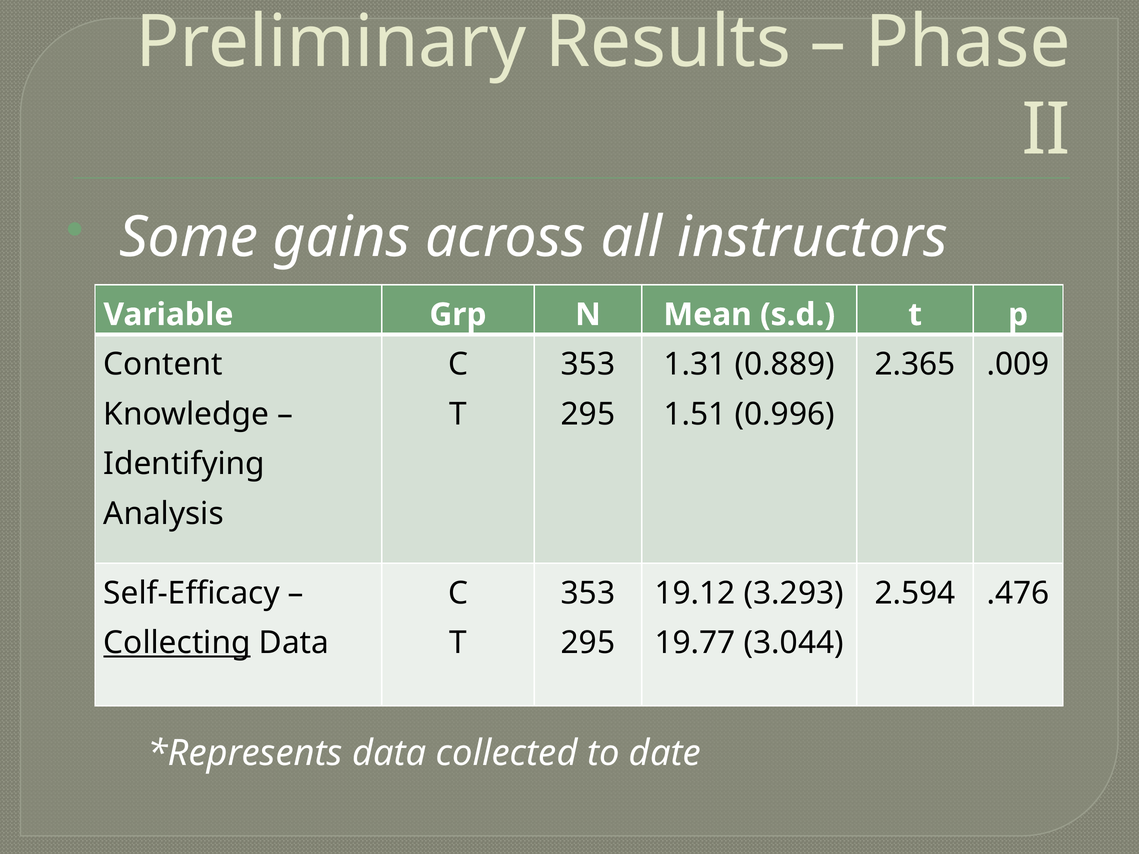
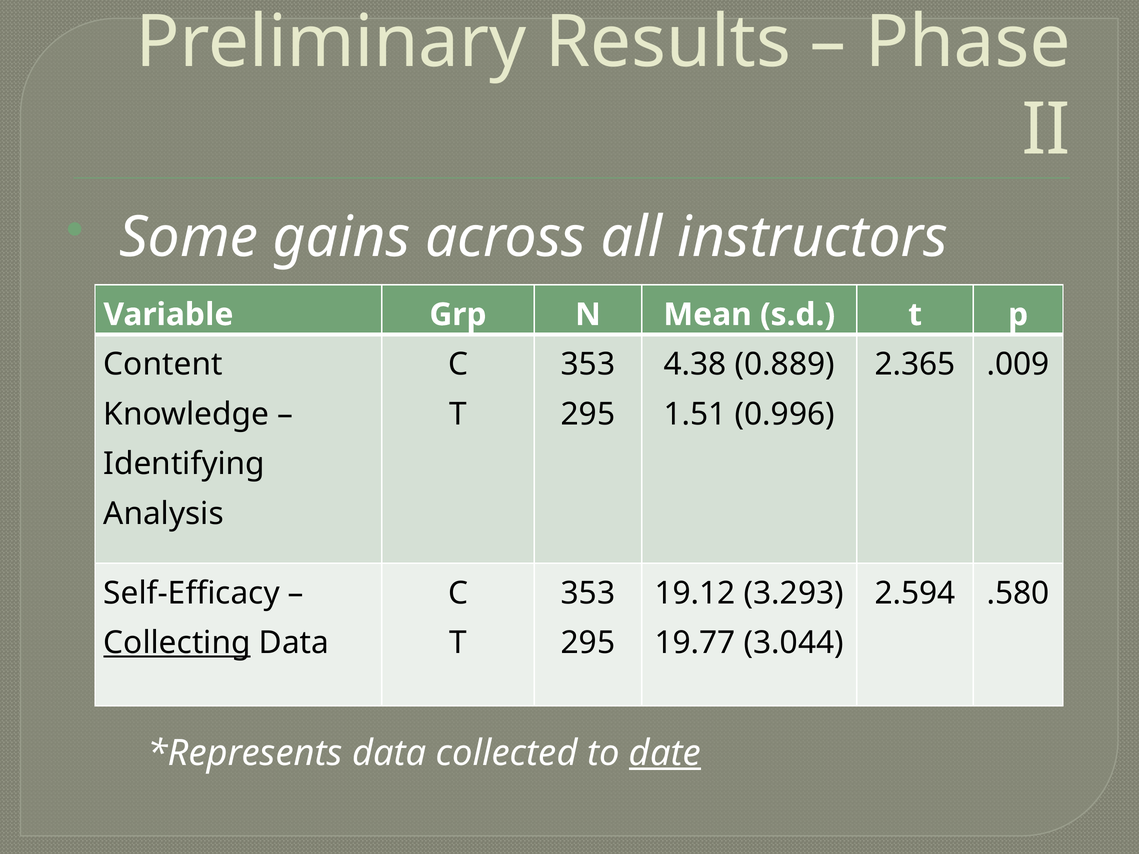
1.31: 1.31 -> 4.38
.476: .476 -> .580
date underline: none -> present
